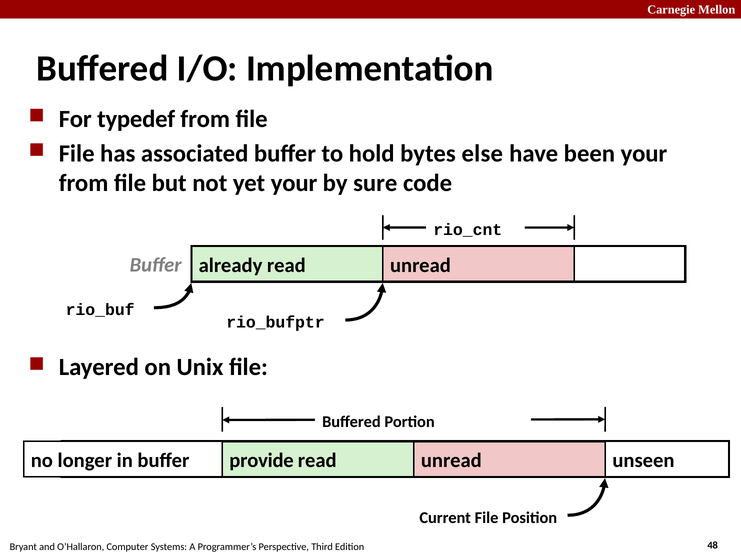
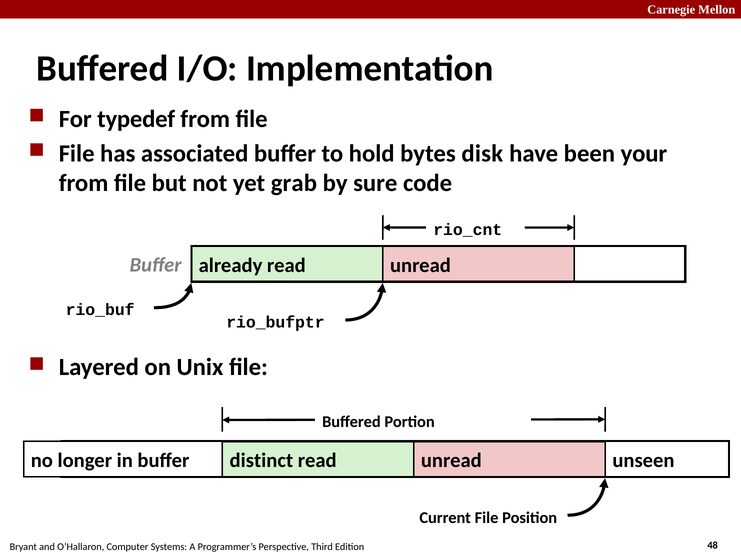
else: else -> disk
yet your: your -> grab
provide: provide -> distinct
